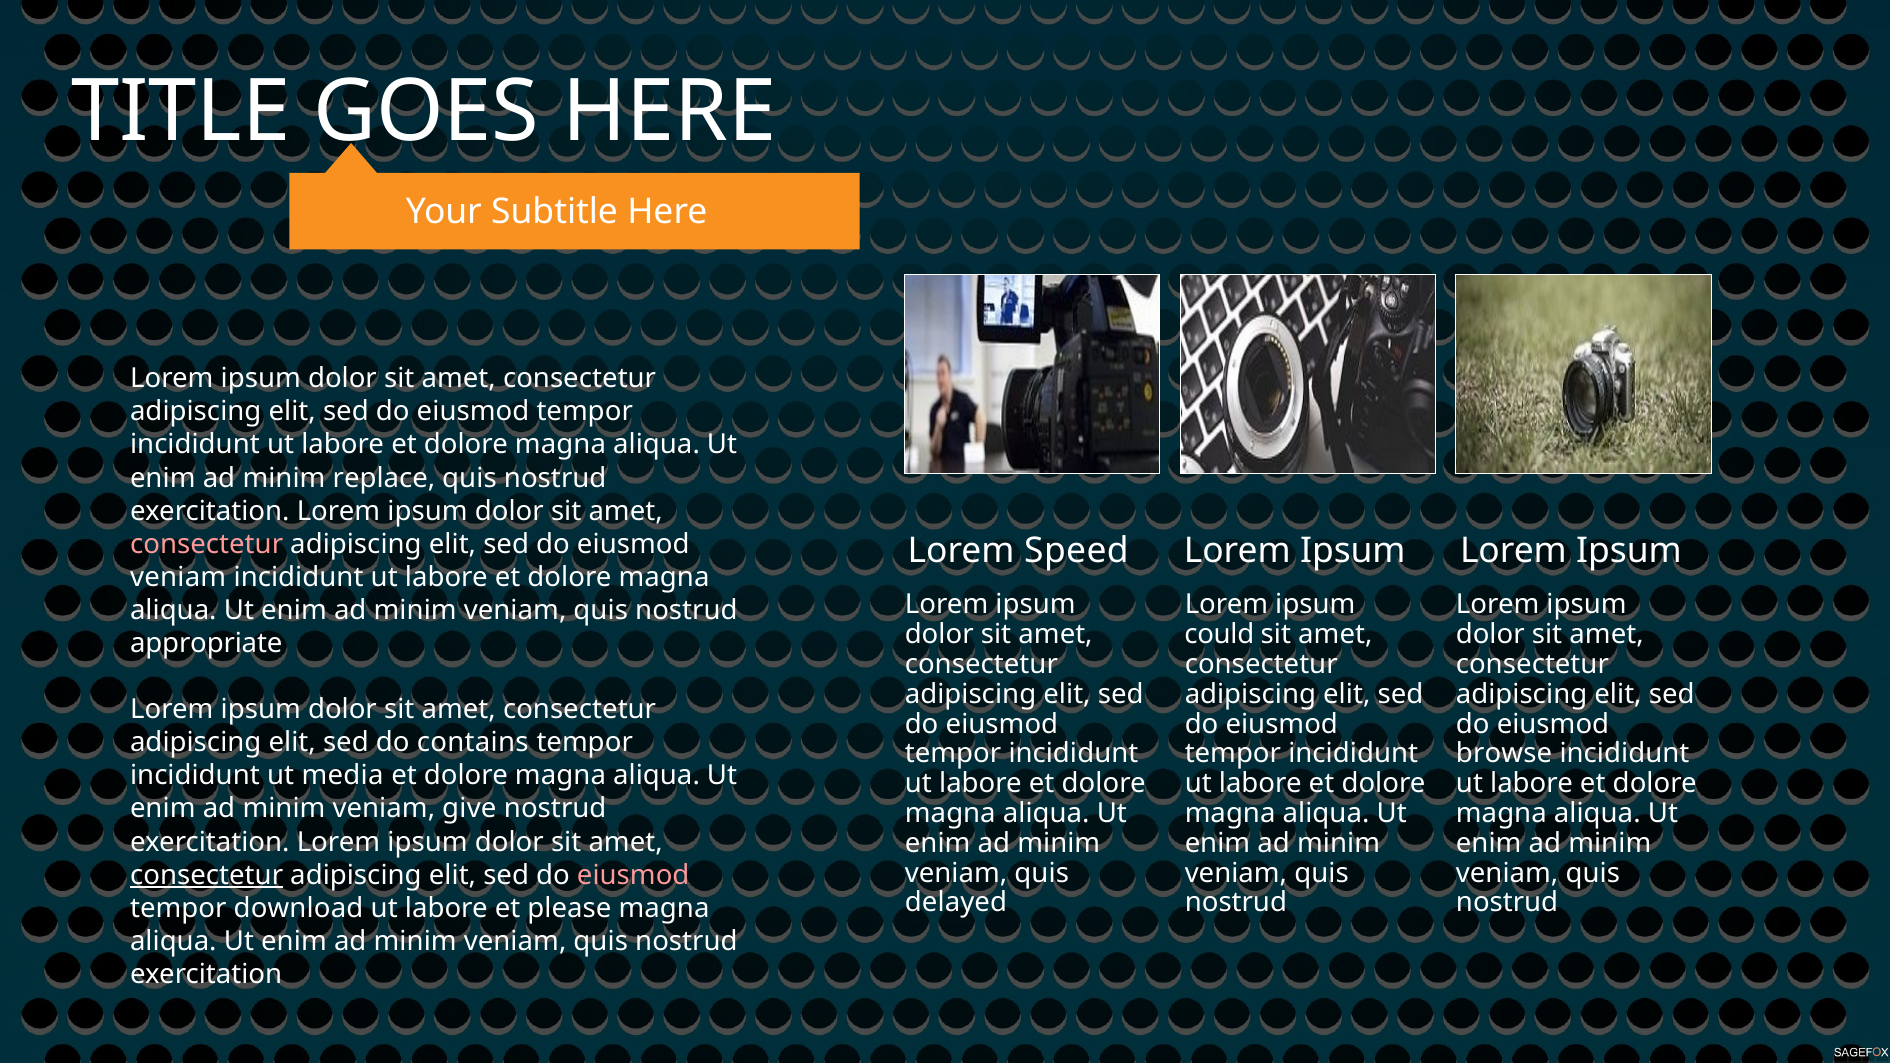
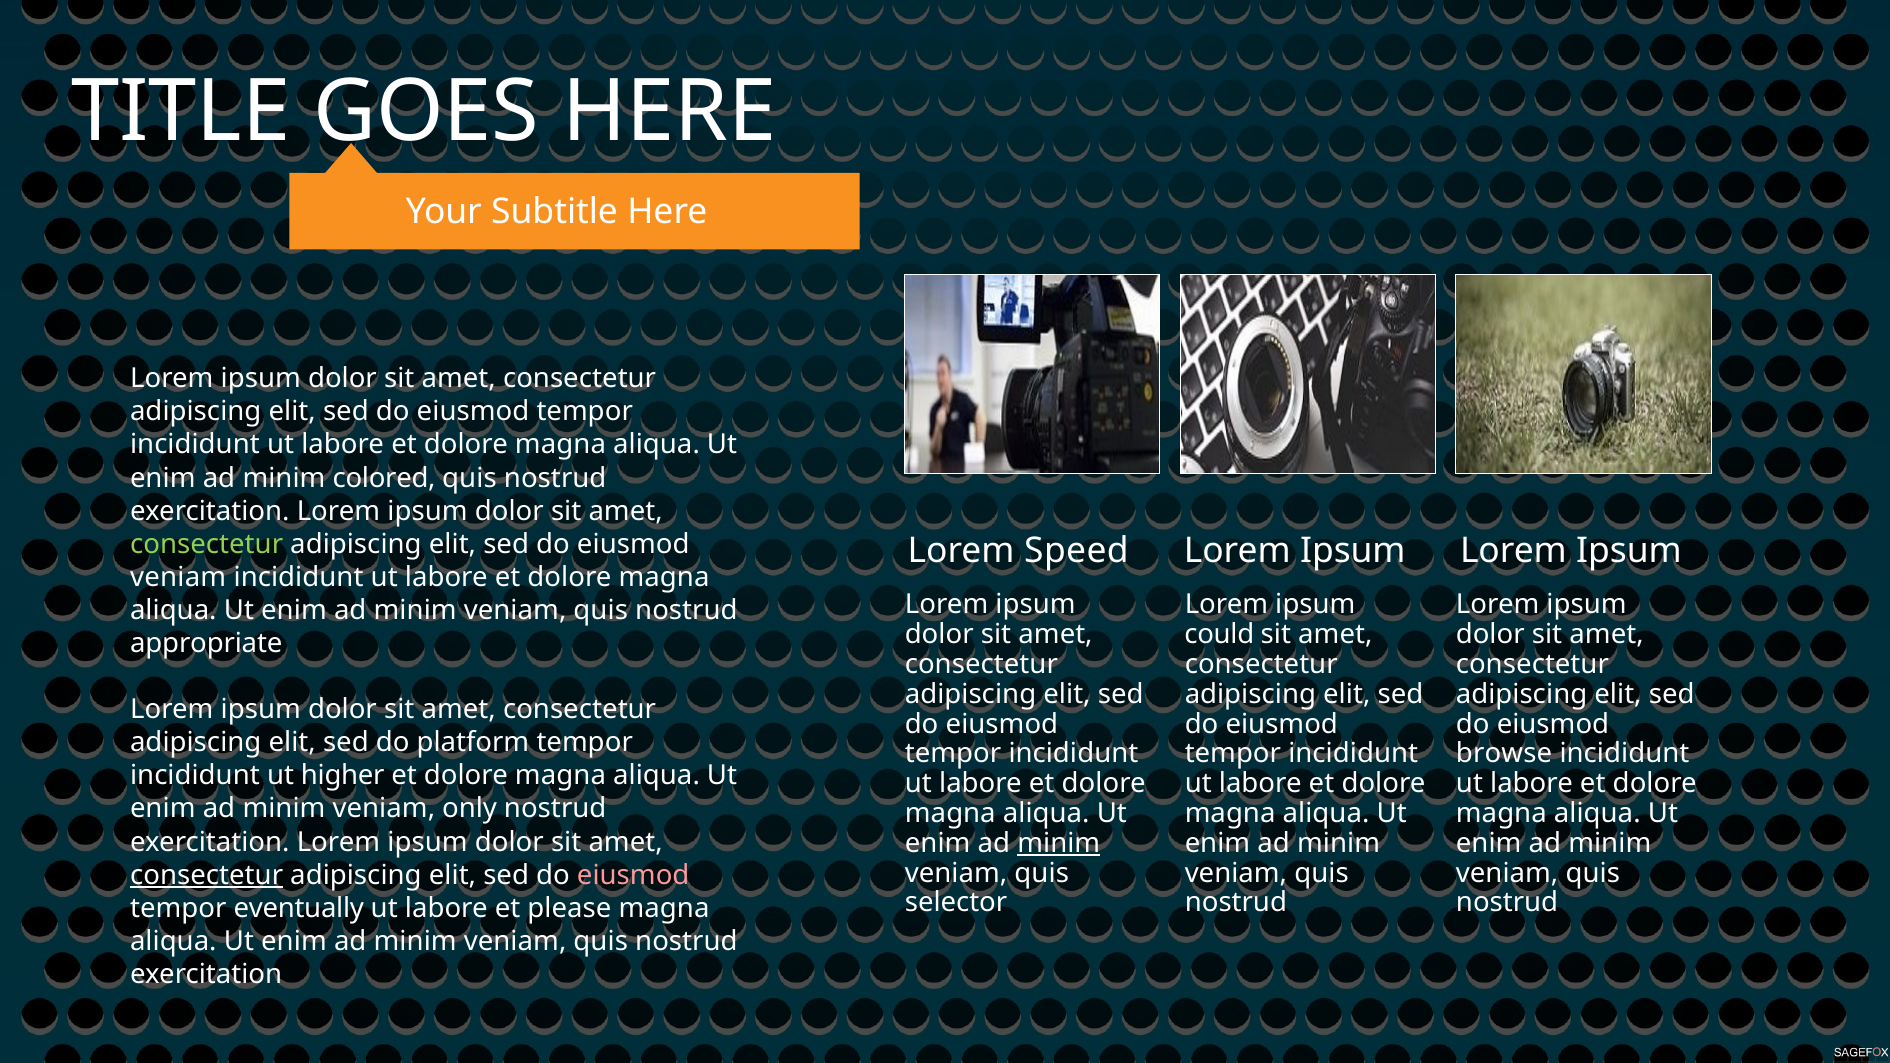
replace: replace -> colored
consectetur at (207, 544) colour: pink -> light green
contains: contains -> platform
media: media -> higher
give: give -> only
minim at (1059, 843) underline: none -> present
delayed: delayed -> selector
download: download -> eventually
